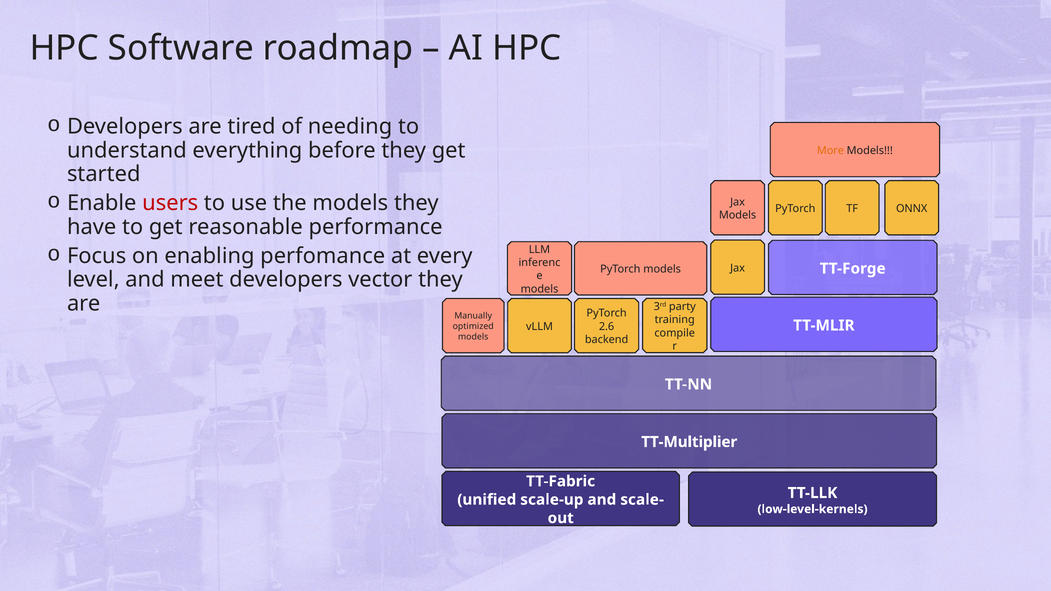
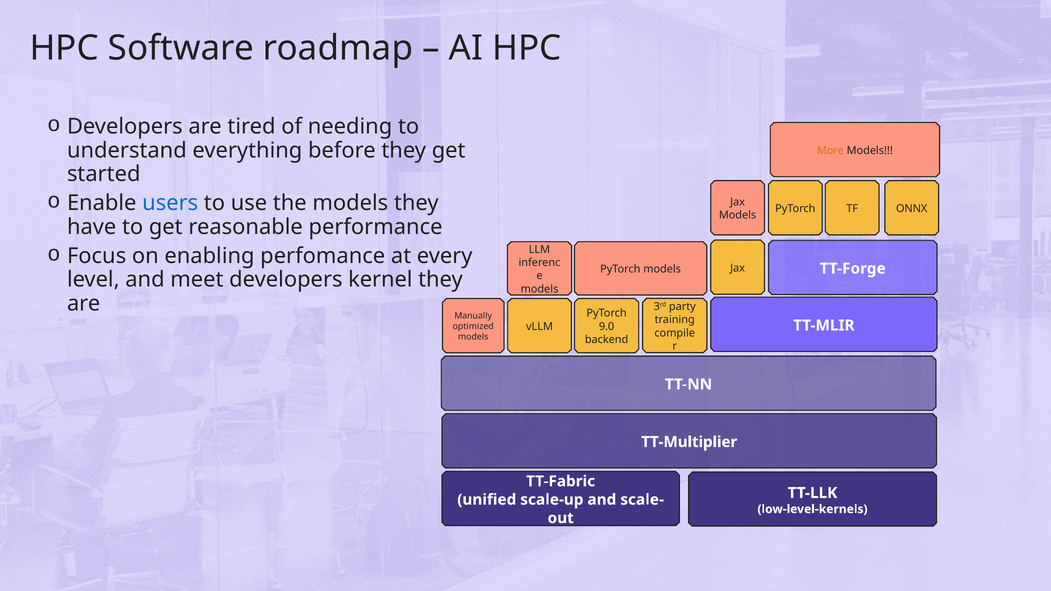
users colour: red -> blue
vector: vector -> kernel
2.6: 2.6 -> 9.0
